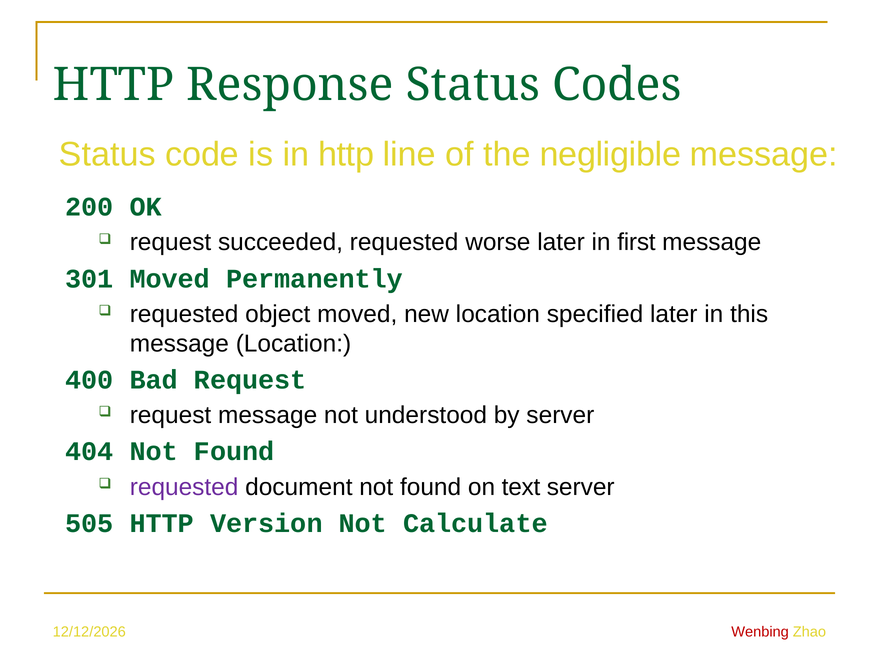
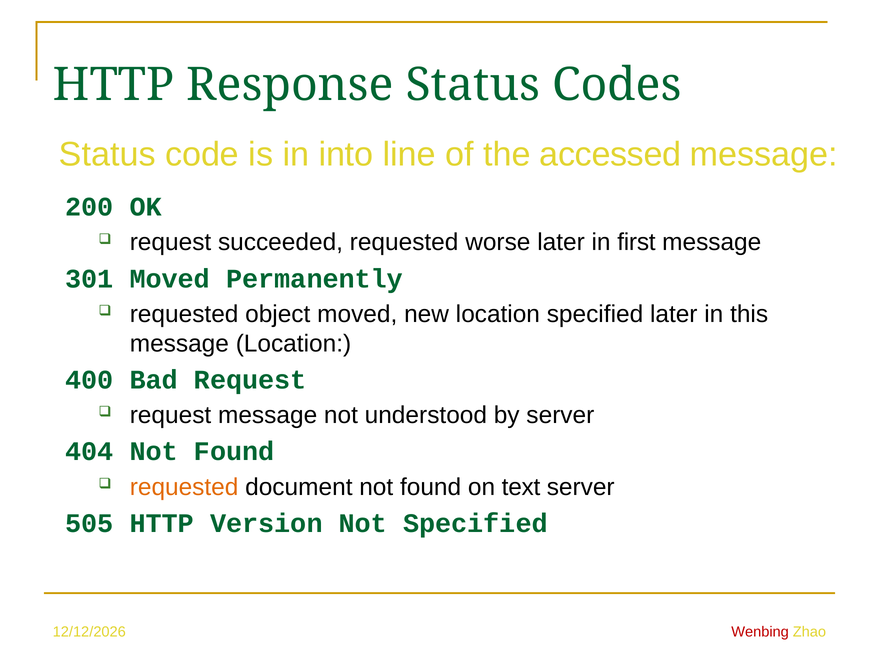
in http: http -> into
negligible: negligible -> accessed
requested at (184, 487) colour: purple -> orange
Not Calculate: Calculate -> Specified
